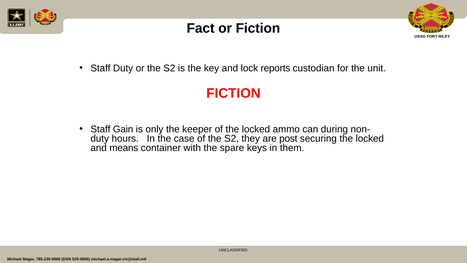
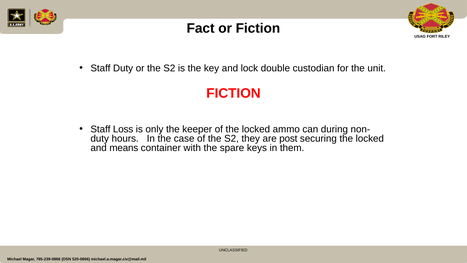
reports: reports -> double
Gain: Gain -> Loss
